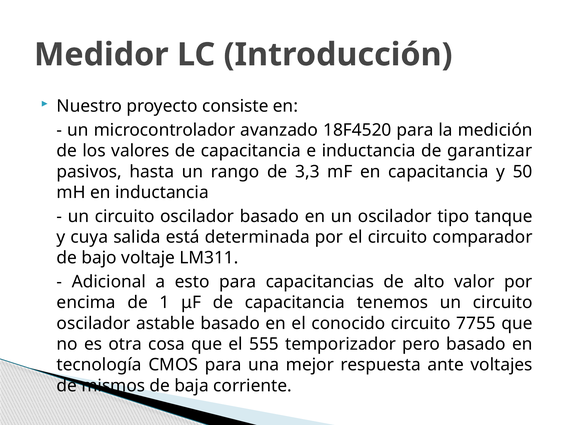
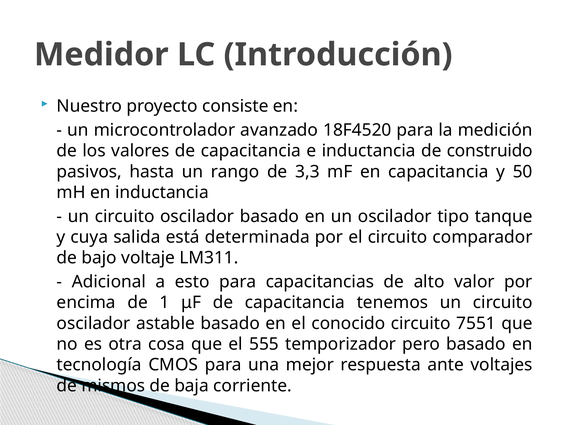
garantizar: garantizar -> construido
7755: 7755 -> 7551
